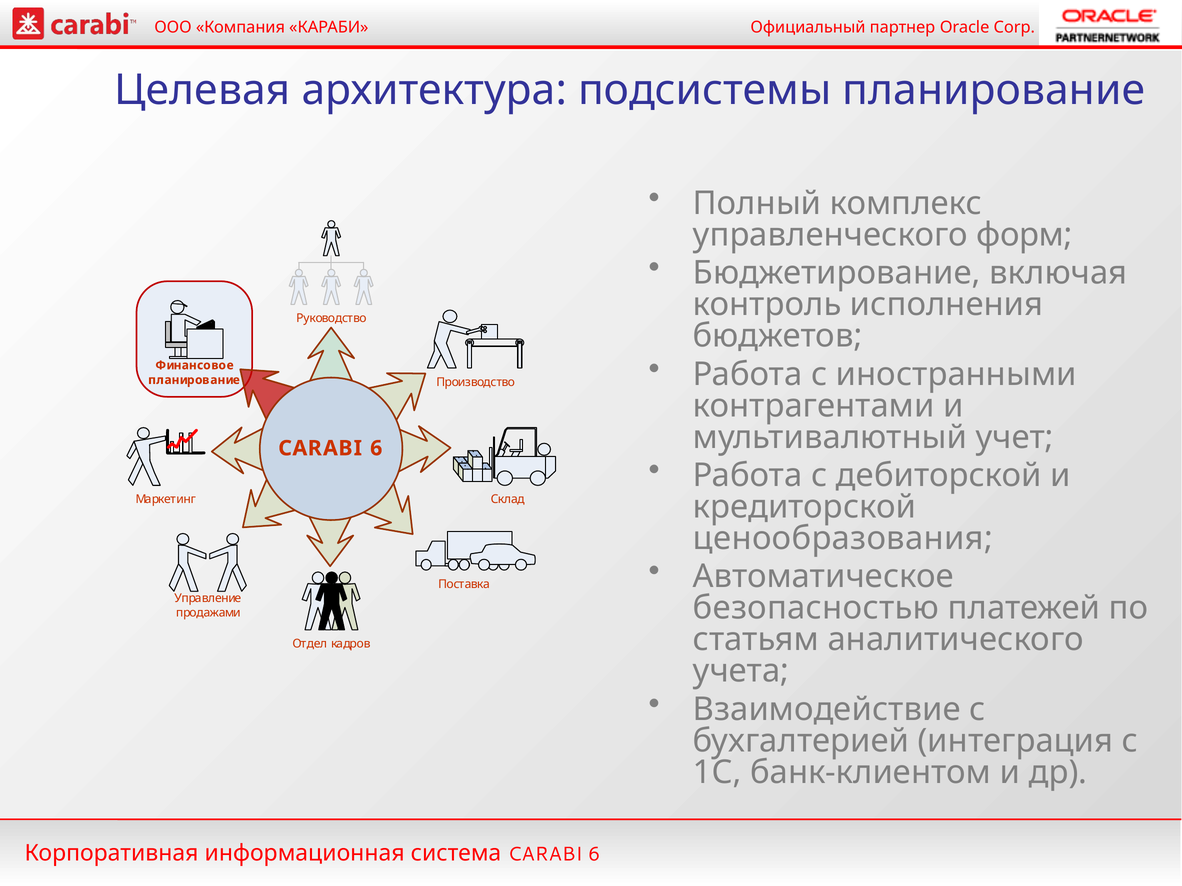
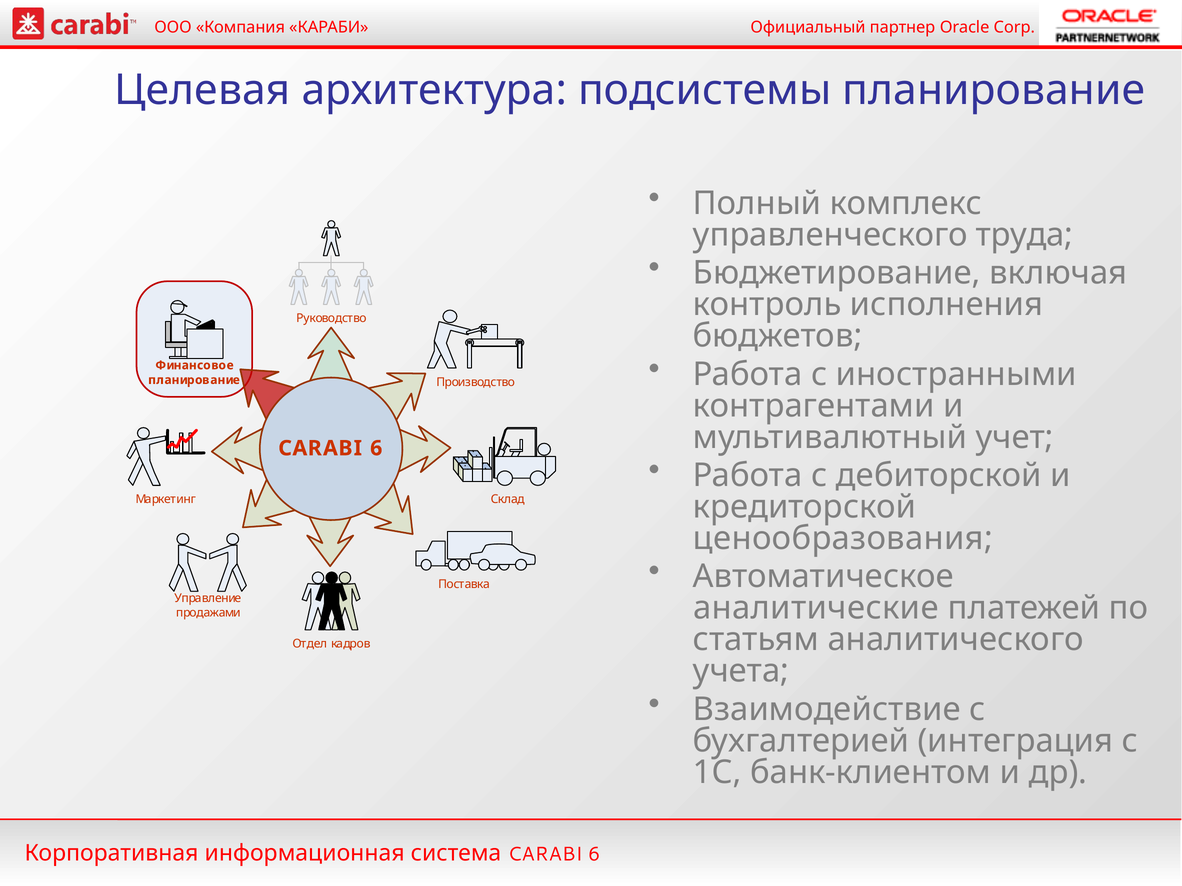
форм: форм -> труда
безопасностью: безопасностью -> аналитические
